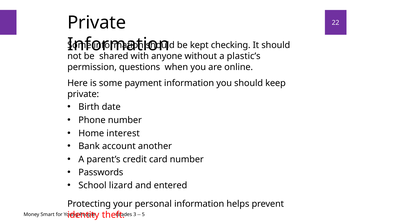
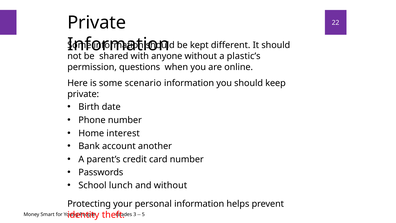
checking: checking -> different
payment: payment -> scenario
lizard: lizard -> lunch
and entered: entered -> without
